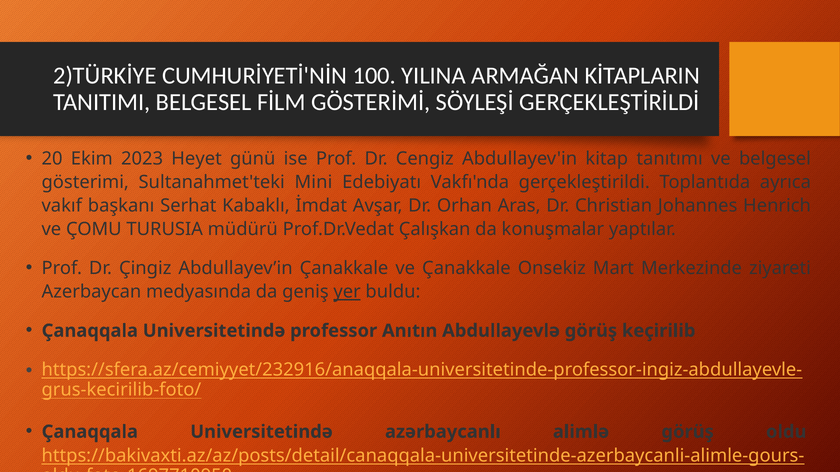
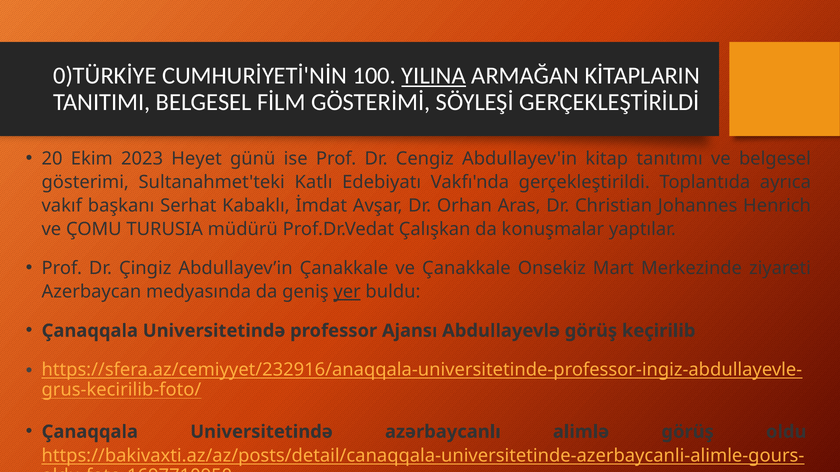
2)TÜRKİYE: 2)TÜRKİYE -> 0)TÜRKİYE
YILINA underline: none -> present
Mini: Mini -> Katlı
Anıtın: Anıtın -> Ajansı
